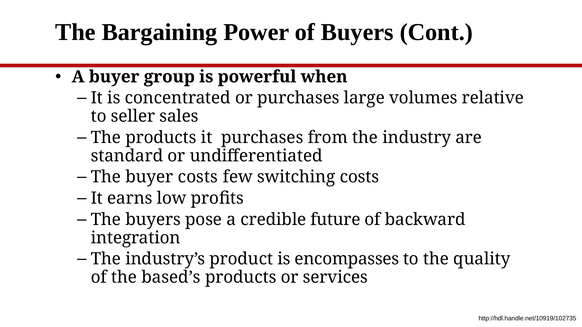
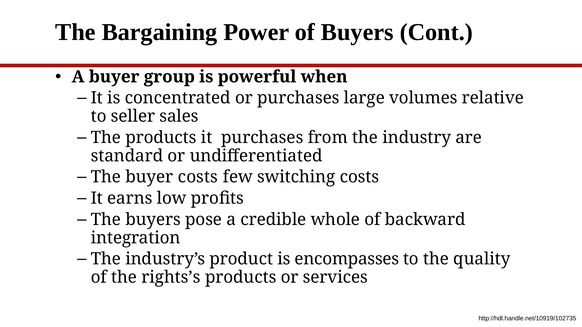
future: future -> whole
based’s: based’s -> rights’s
